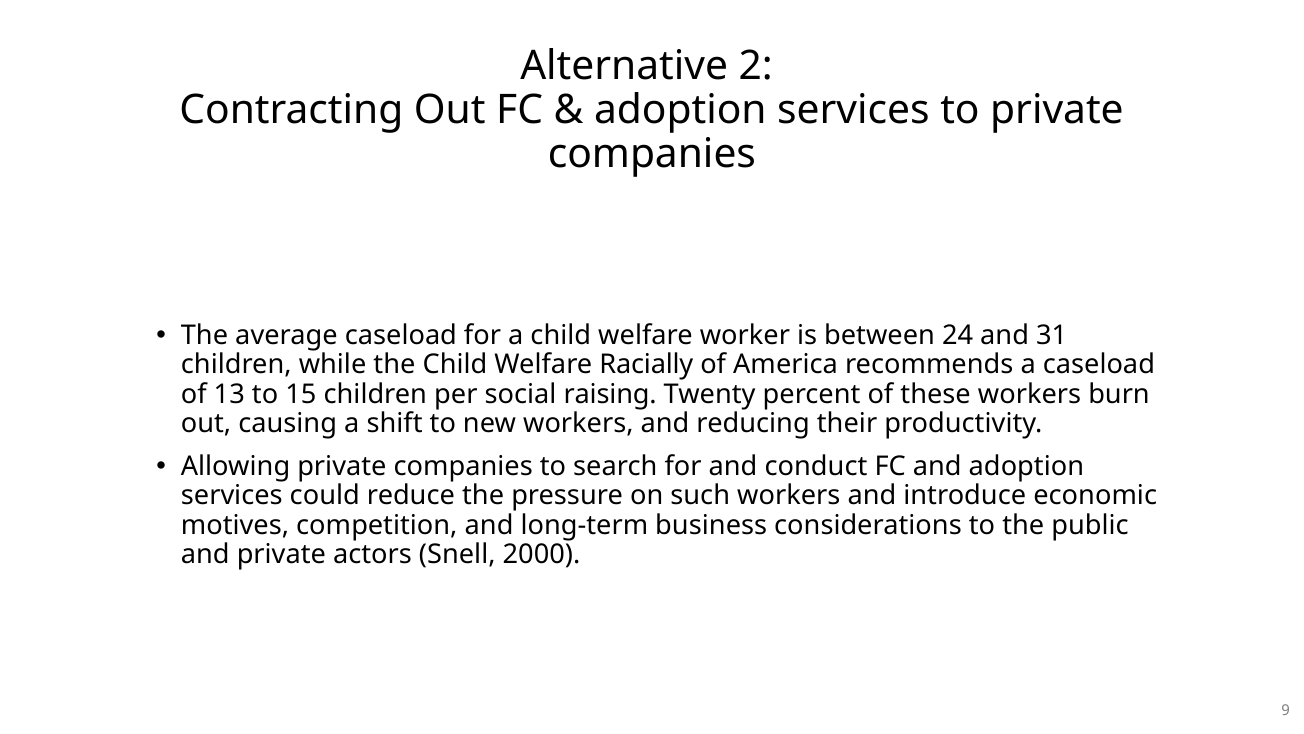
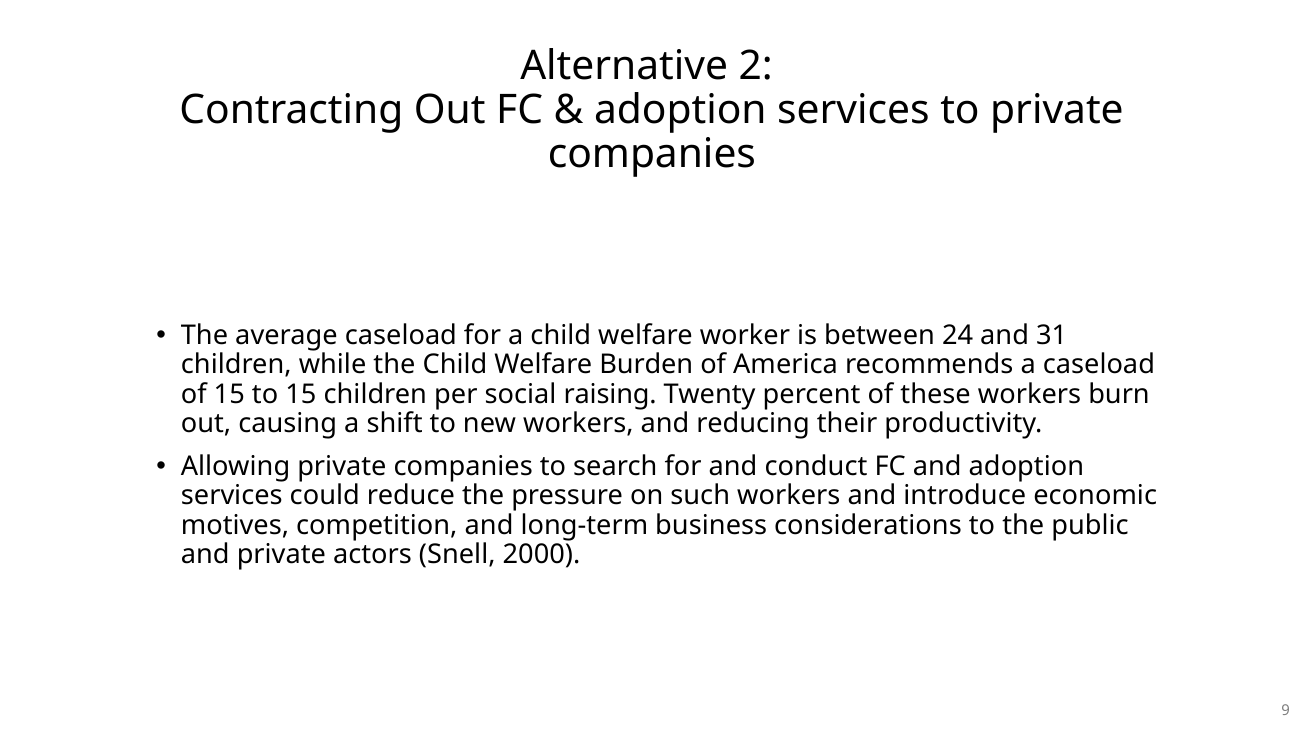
Racially: Racially -> Burden
of 13: 13 -> 15
